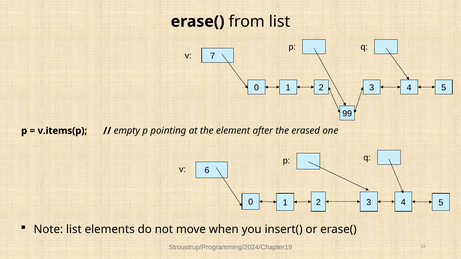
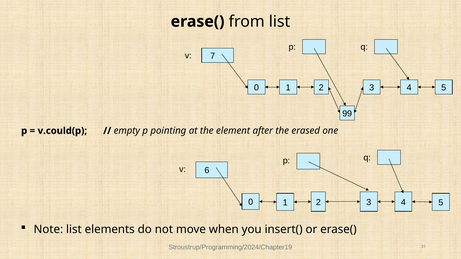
v.items(p: v.items(p -> v.could(p
